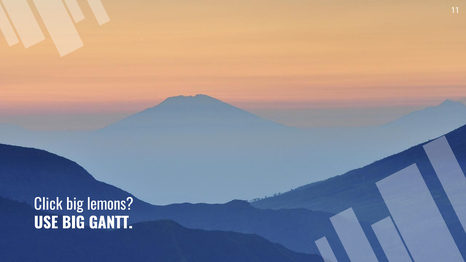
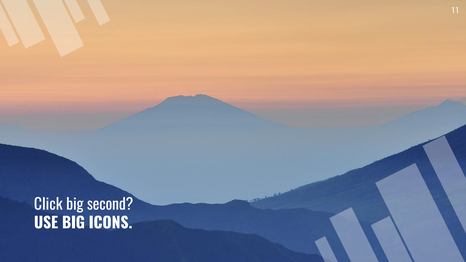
lemons: lemons -> second
GANTT: GANTT -> ICONS
